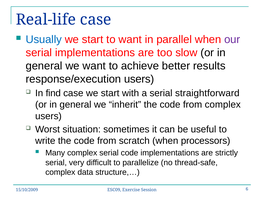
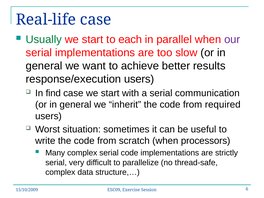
Usually colour: blue -> green
to want: want -> each
straightforward: straightforward -> communication
from complex: complex -> required
